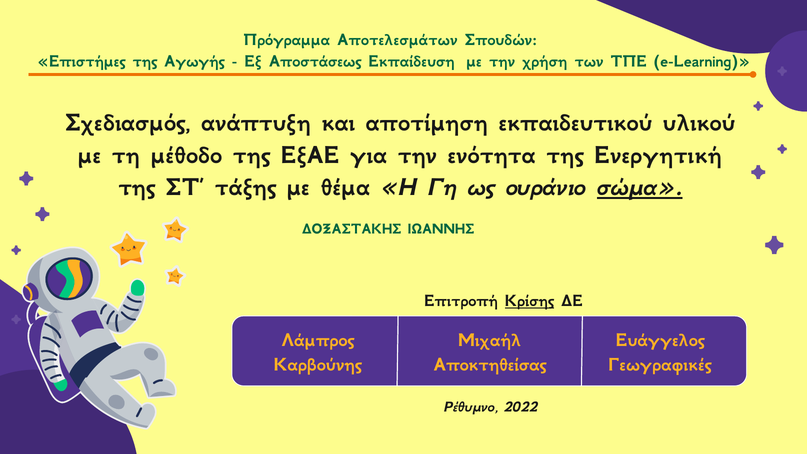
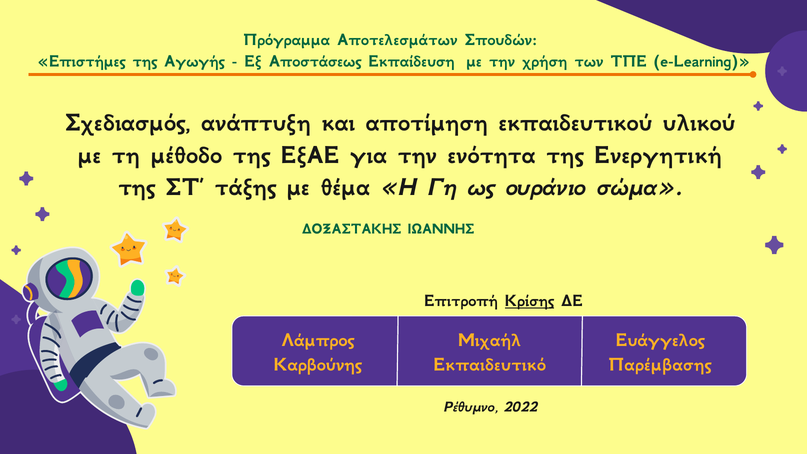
σώμα underline: present -> none
Αποκτηθείσας: Αποκτηθείσας -> Εκπαιδευτικό
Γεωγραφικές: Γεωγραφικές -> Παρέμβασης
